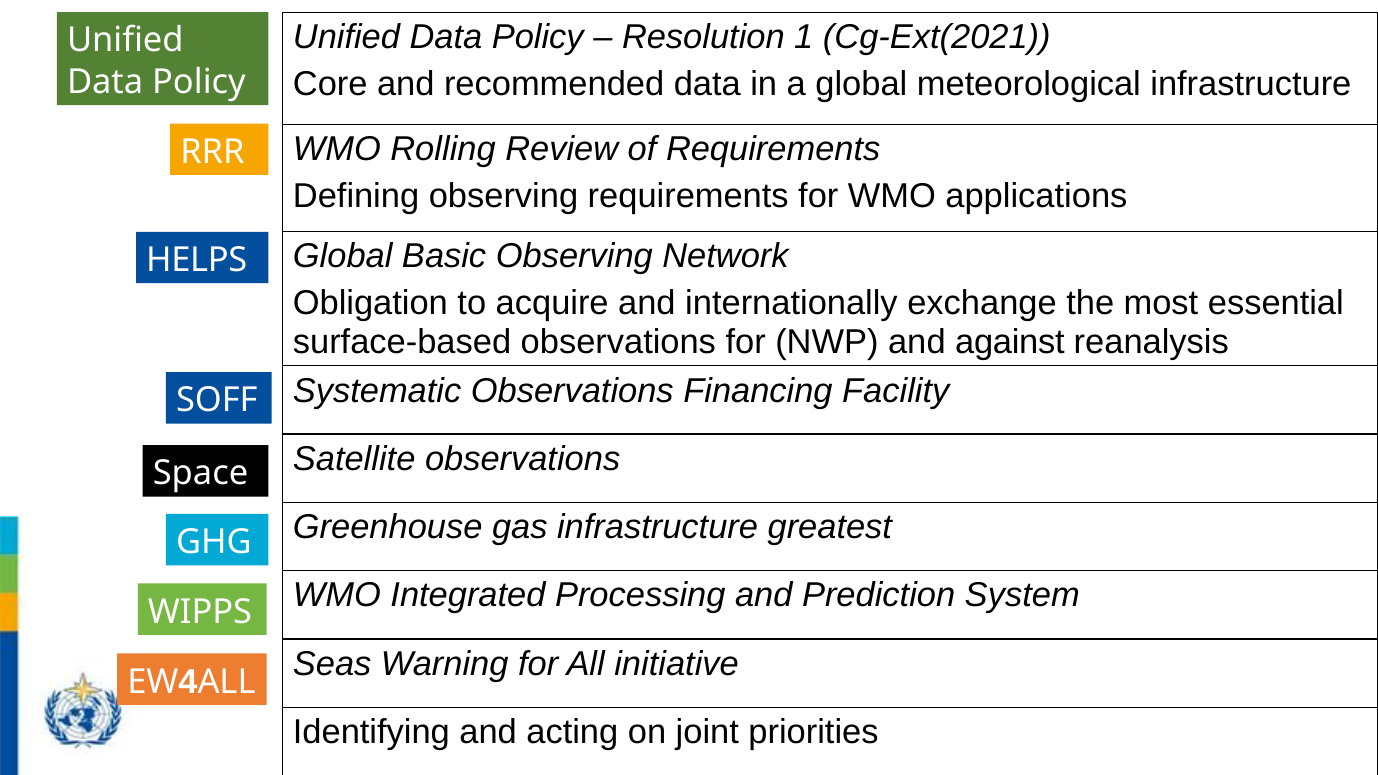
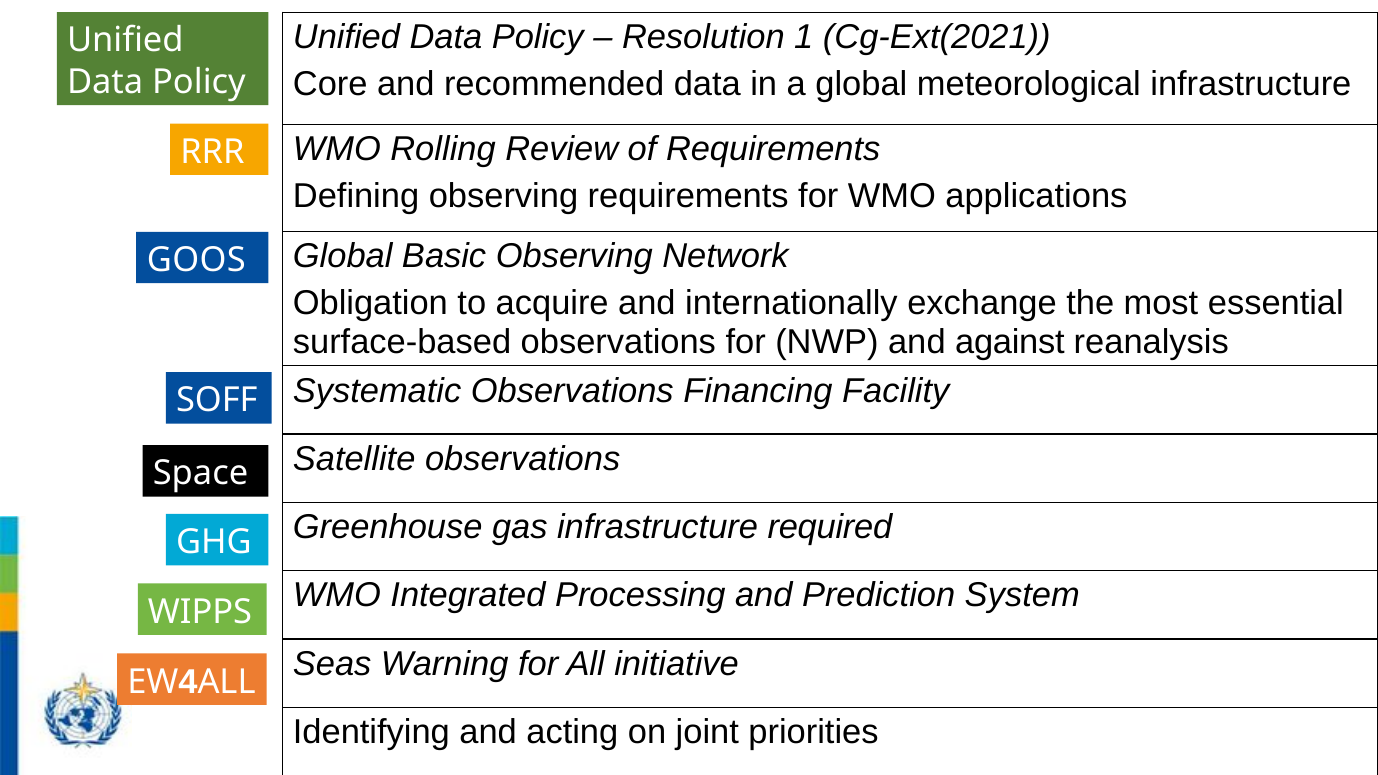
HELPS: HELPS -> GOOS
greatest: greatest -> required
